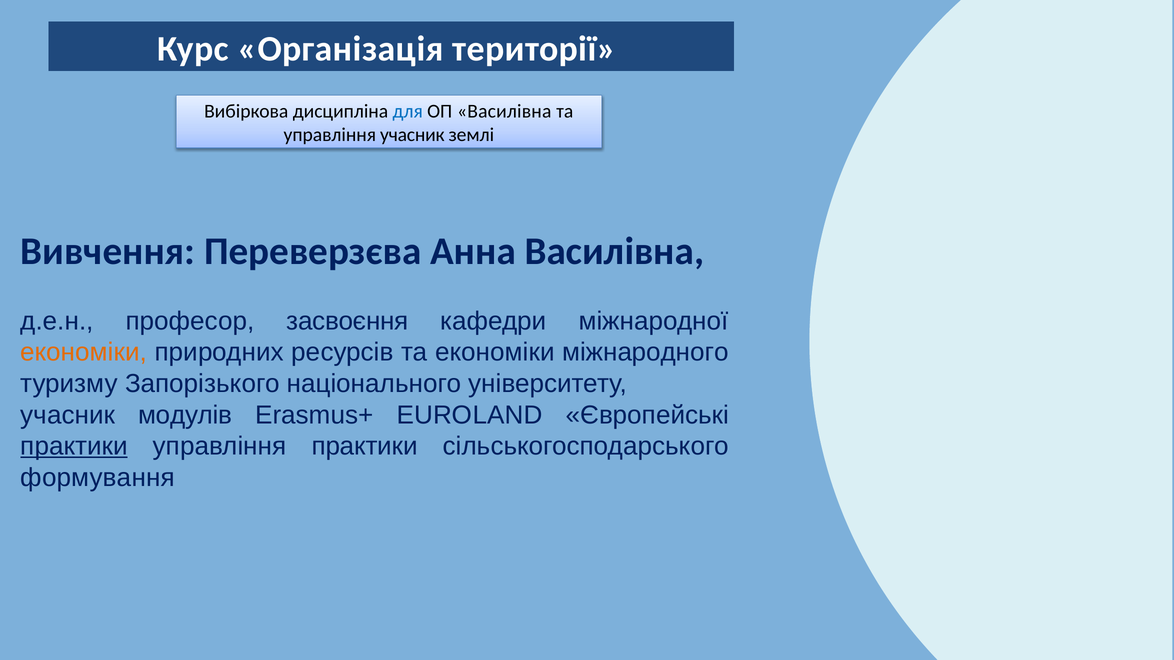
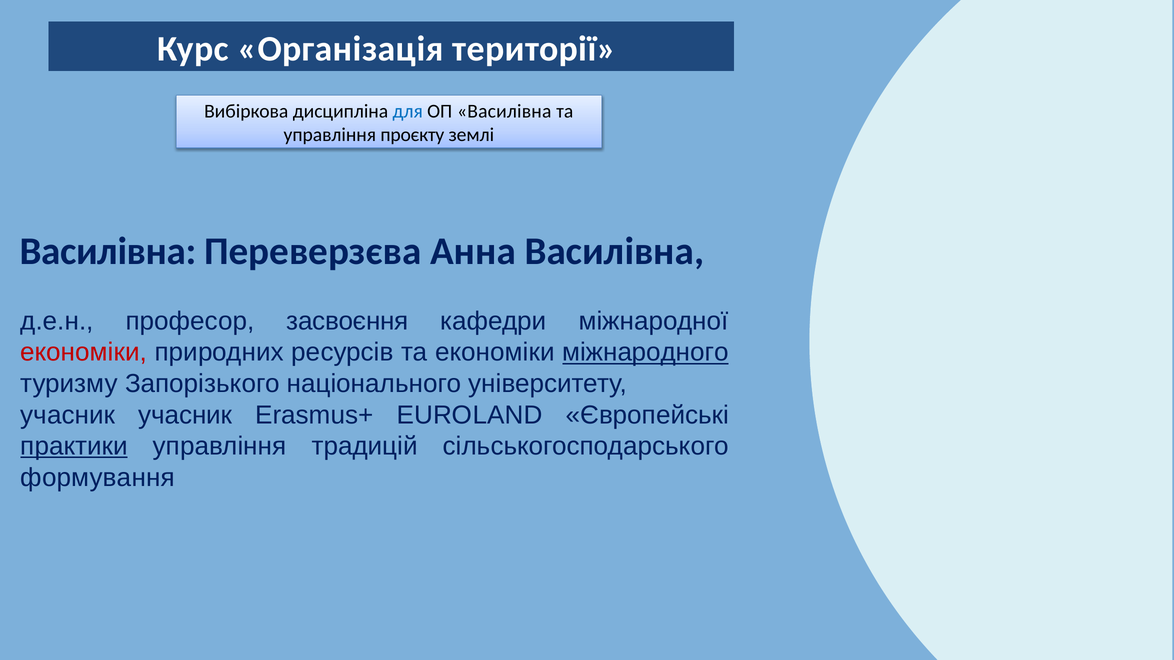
управління учасник: учасник -> проєкту
Вивчення at (108, 252): Вивчення -> Василівна
економіки at (84, 353) colour: orange -> red
міжнародного underline: none -> present
учасник модулів: модулів -> учасник
управління практики: практики -> традицій
